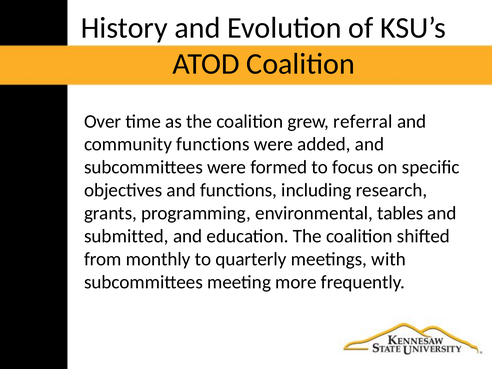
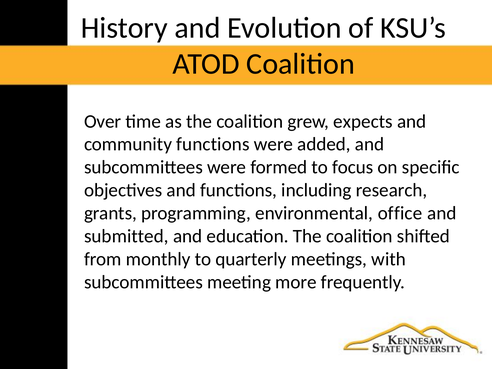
referral: referral -> expects
tables: tables -> office
